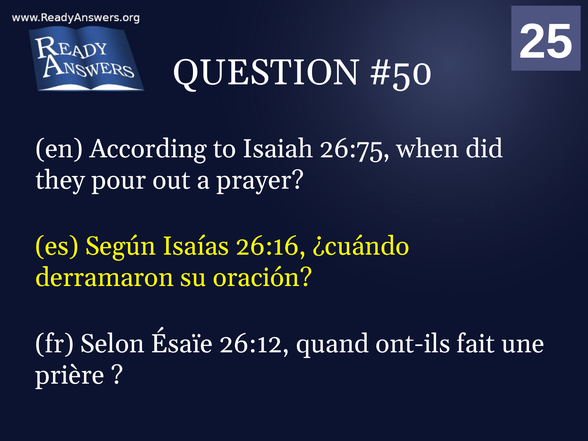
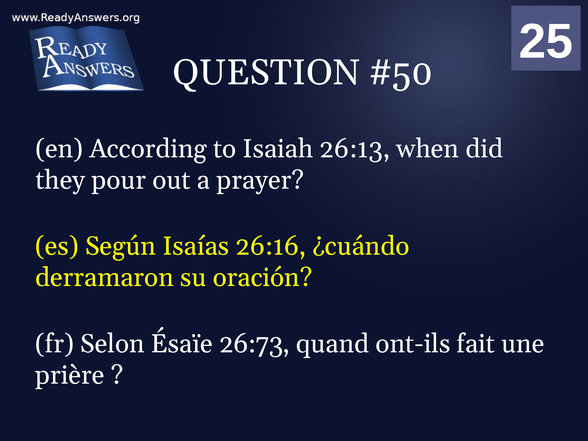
26:75: 26:75 -> 26:13
26:12: 26:12 -> 26:73
